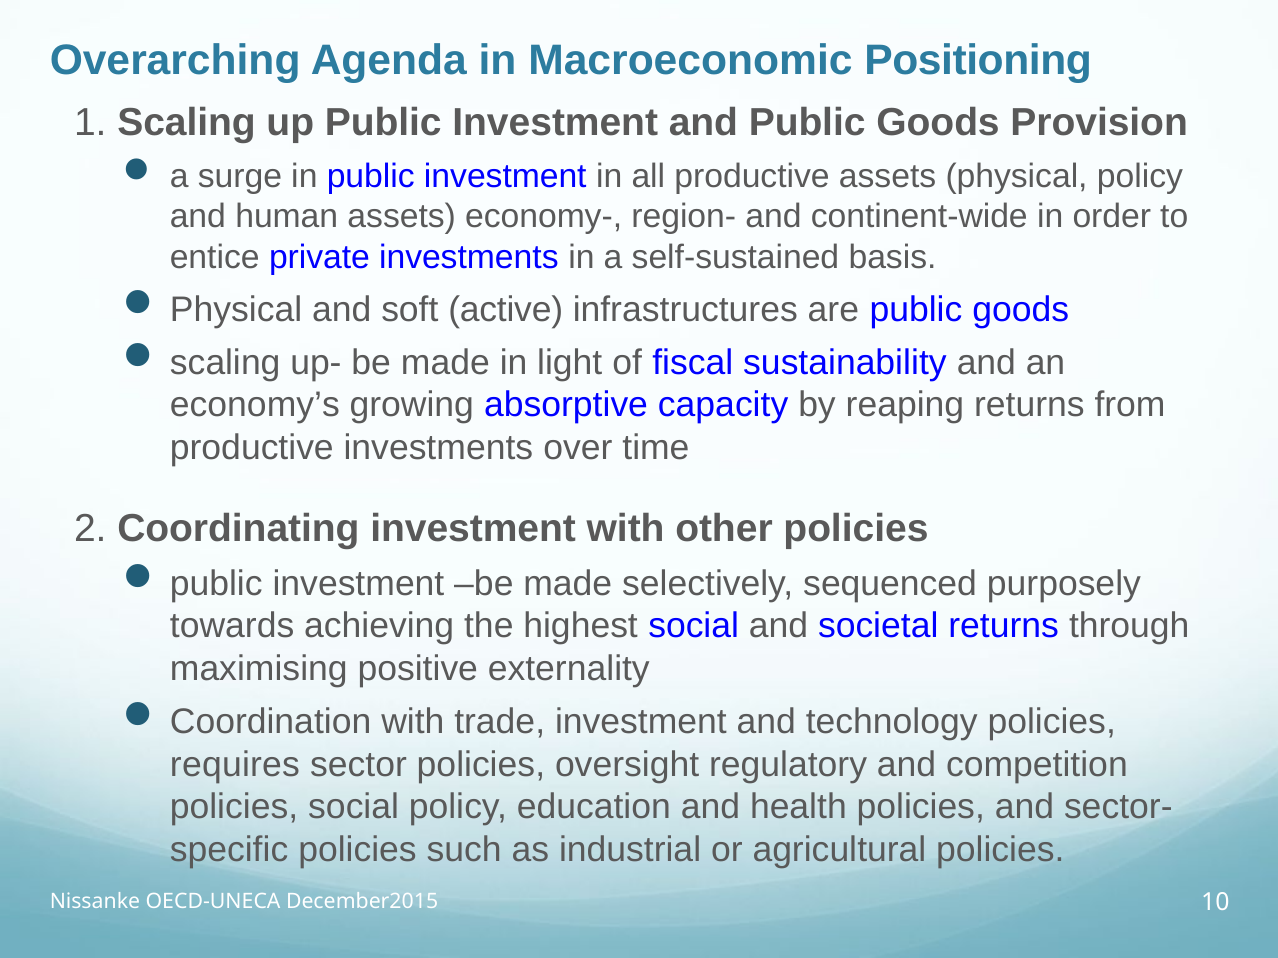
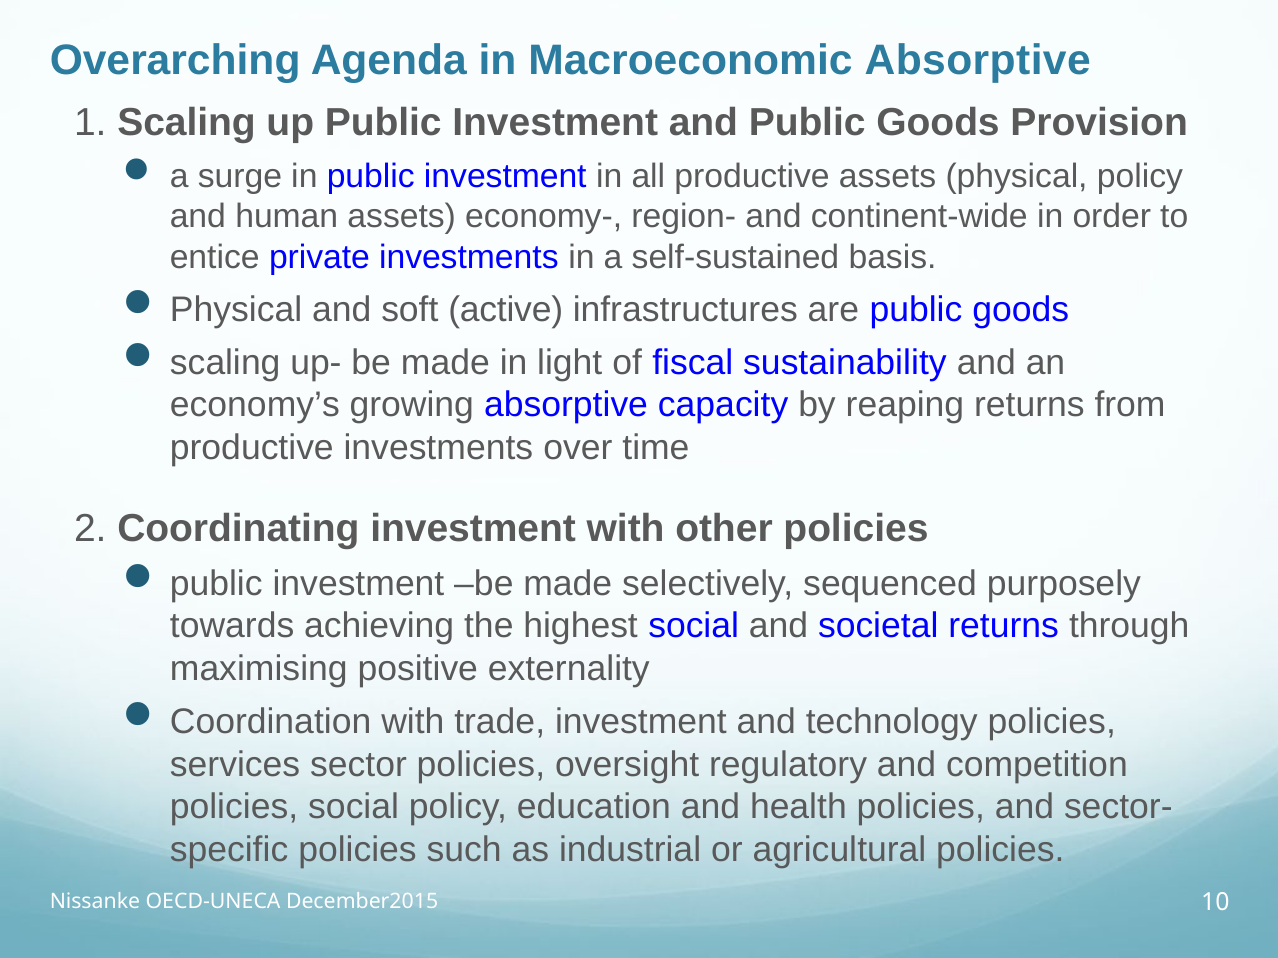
Macroeconomic Positioning: Positioning -> Absorptive
requires: requires -> services
